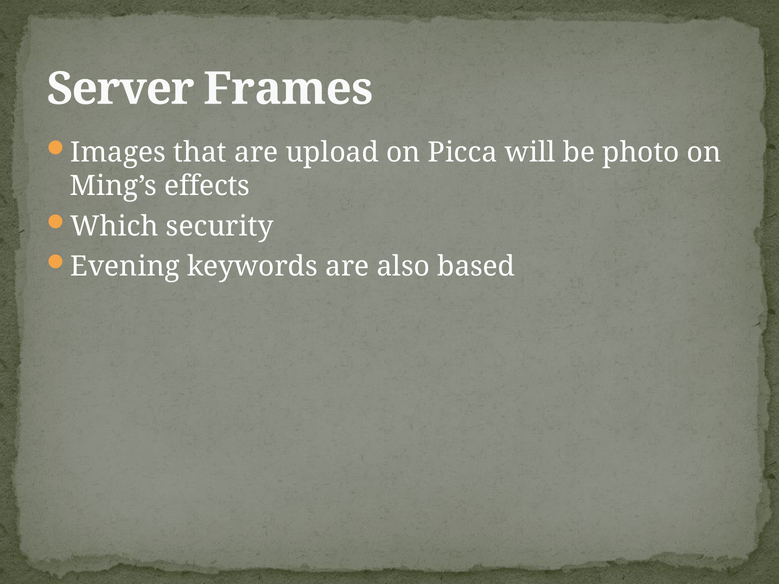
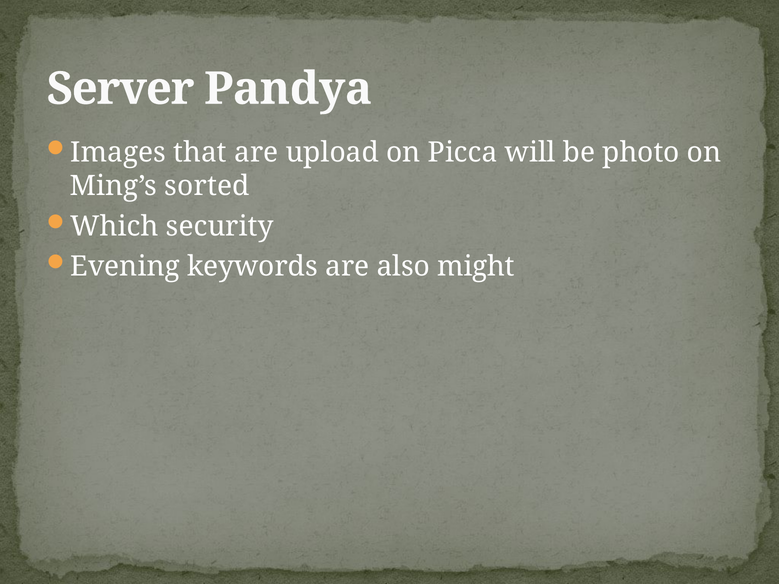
Frames: Frames -> Pandya
effects: effects -> sorted
based: based -> might
